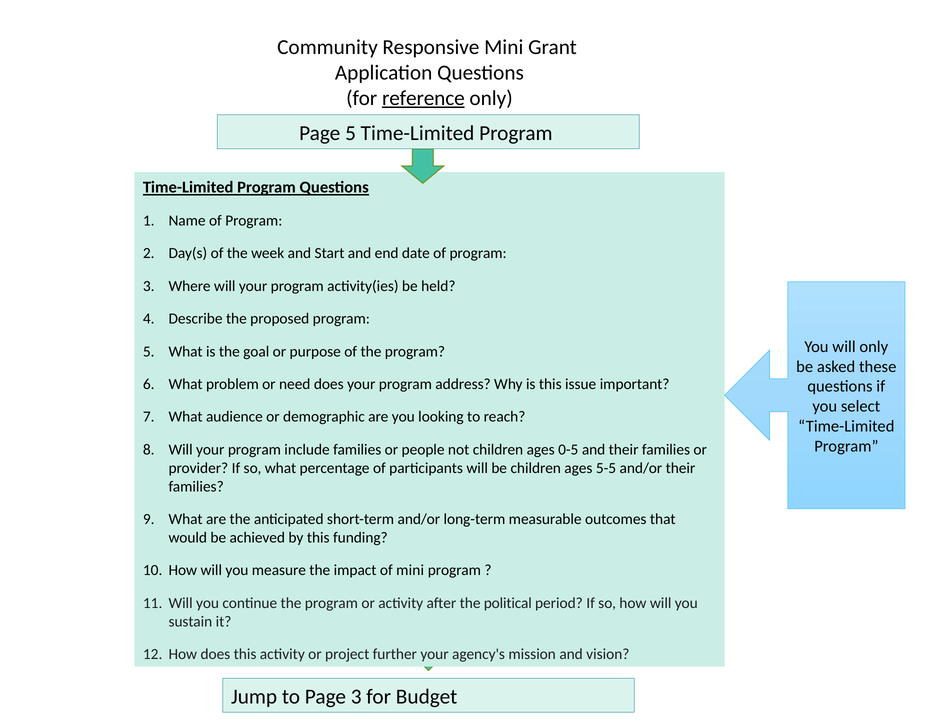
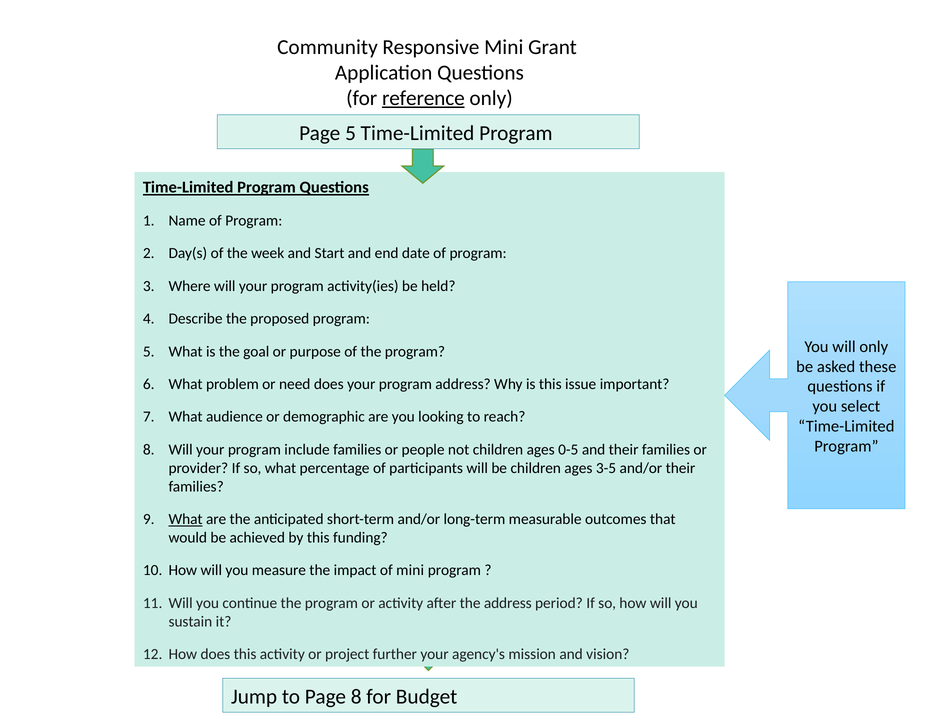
5-5: 5-5 -> 3-5
What at (186, 519) underline: none -> present
the political: political -> address
Page 3: 3 -> 8
